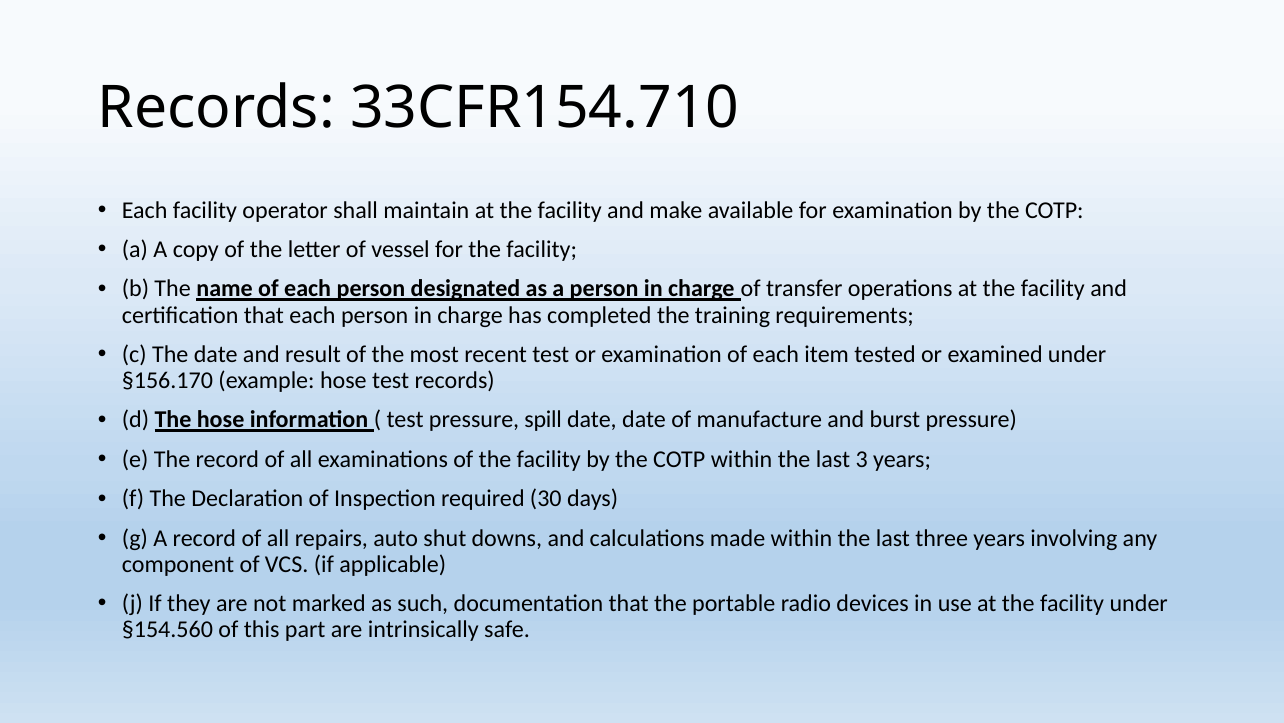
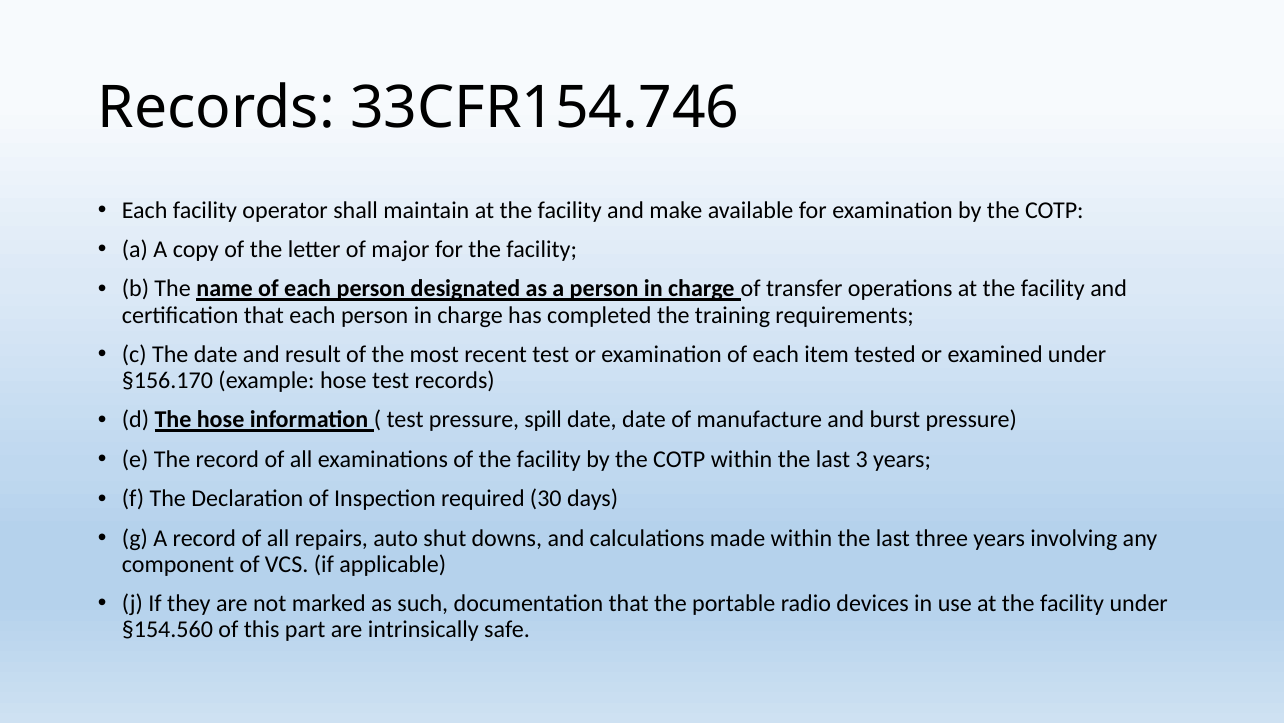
33CFR154.710: 33CFR154.710 -> 33CFR154.746
vessel: vessel -> major
